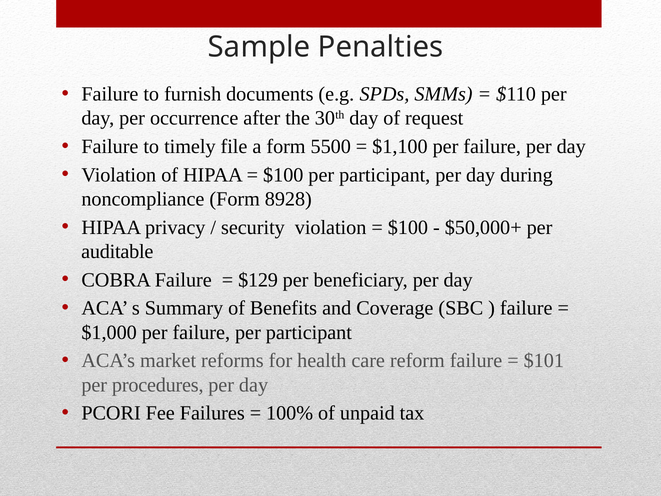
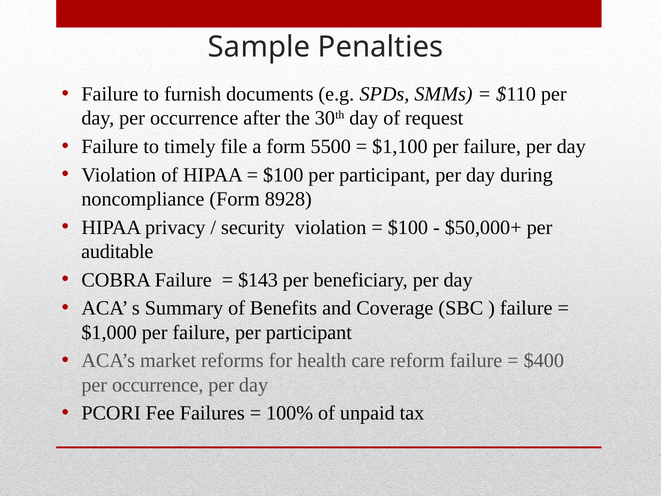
$129: $129 -> $143
$101: $101 -> $400
procedures at (158, 385): procedures -> occurrence
